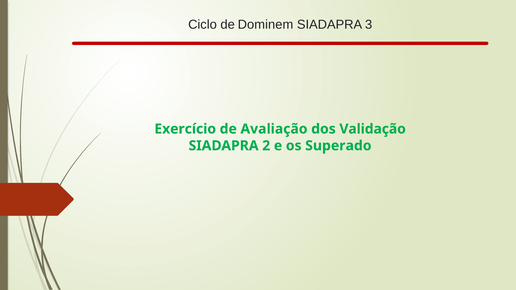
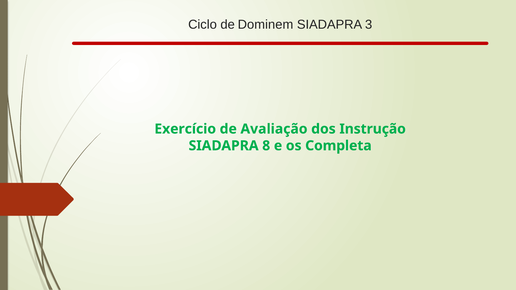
Validação: Validação -> Instrução
2: 2 -> 8
Superado: Superado -> Completa
